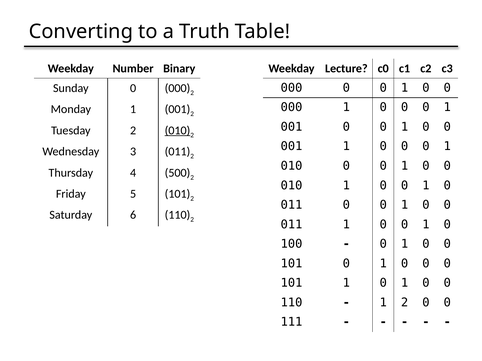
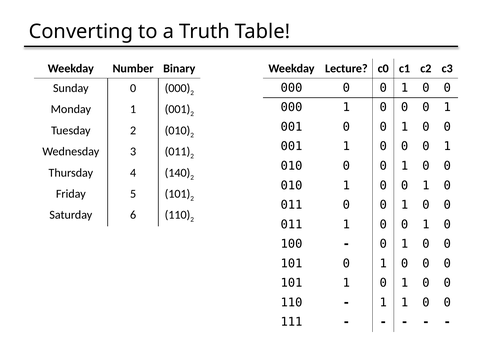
010 at (178, 131) underline: present -> none
500: 500 -> 140
1 2: 2 -> 1
